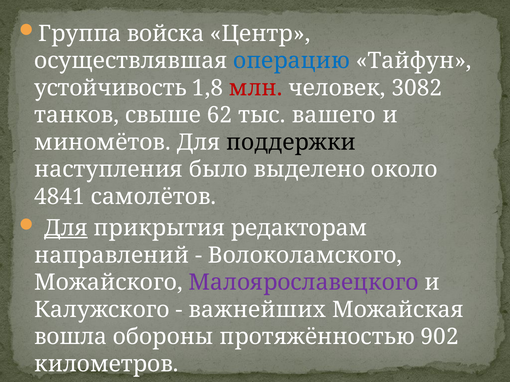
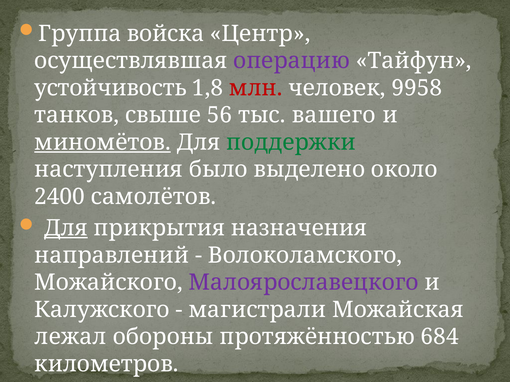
операцию colour: blue -> purple
3082: 3082 -> 9958
62: 62 -> 56
миномётов underline: none -> present
поддержки colour: black -> green
4841: 4841 -> 2400
редакторам: редакторам -> назначения
важнейших: важнейших -> магистрали
вошла: вошла -> лежал
902: 902 -> 684
